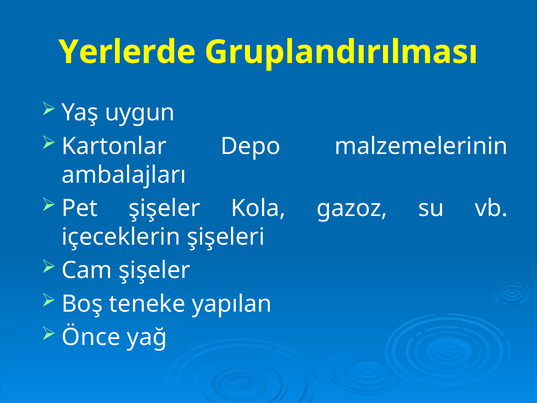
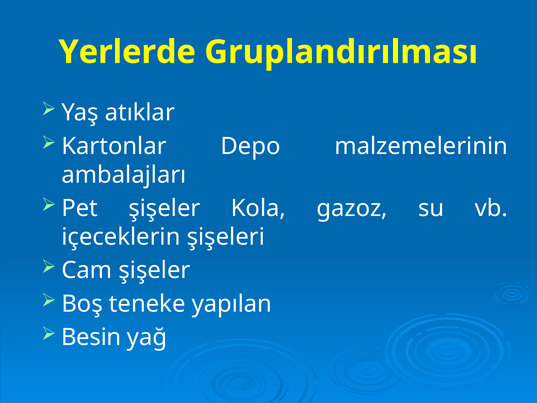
uygun: uygun -> atıklar
Önce: Önce -> Besin
